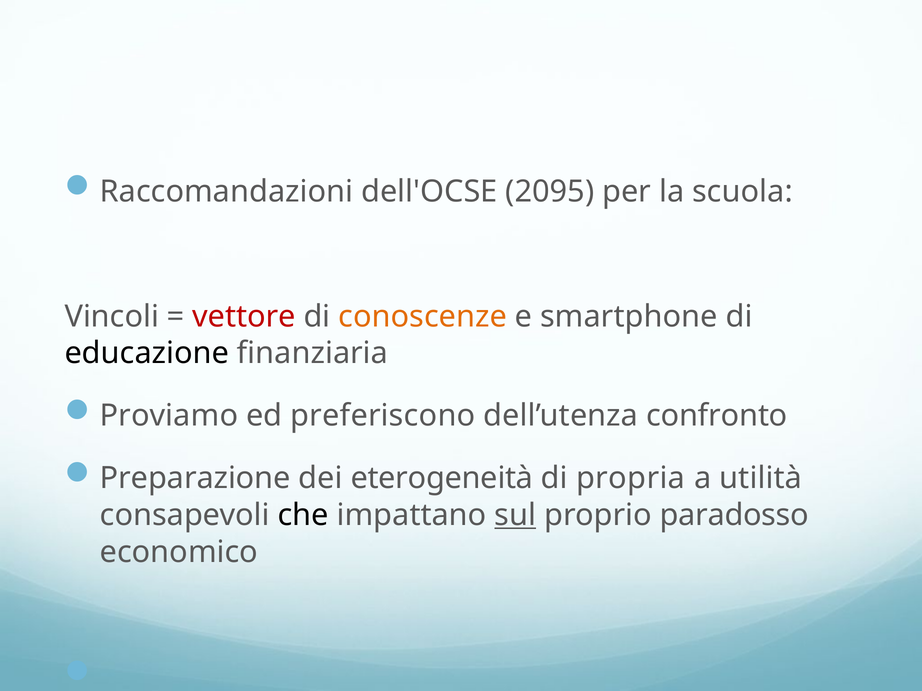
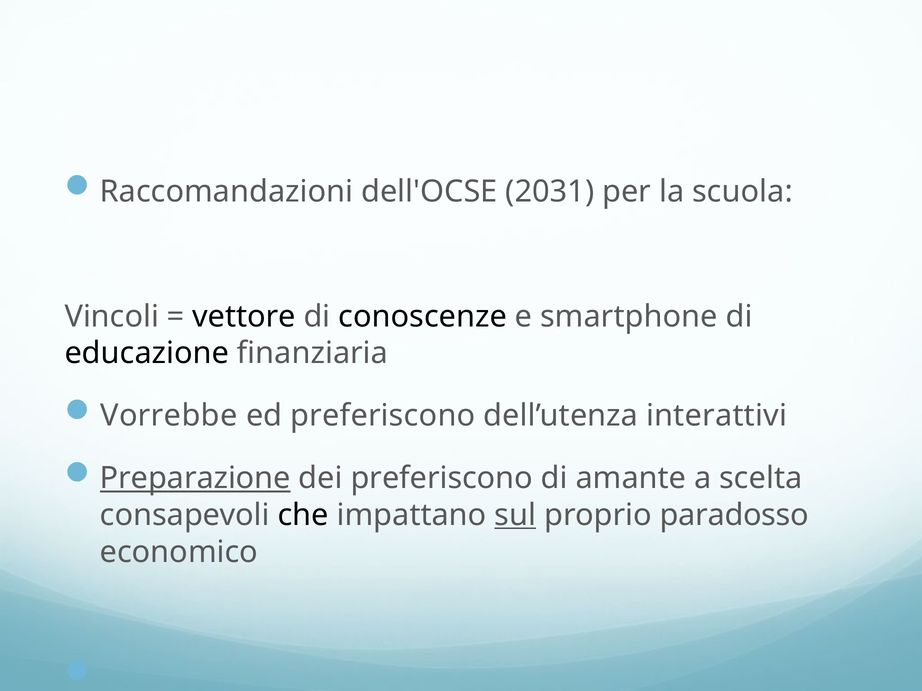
2095: 2095 -> 2031
vettore colour: red -> black
conoscenze colour: orange -> black
Proviamo: Proviamo -> Vorrebbe
confronto: confronto -> interattivi
Preparazione underline: none -> present
dei eterogeneità: eterogeneità -> preferiscono
propria: propria -> amante
utilità: utilità -> scelta
